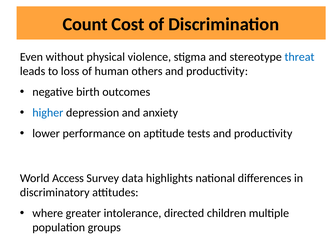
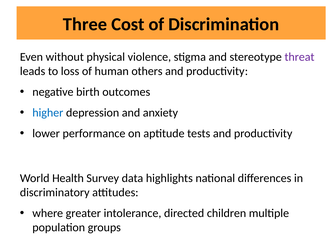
Count: Count -> Three
threat colour: blue -> purple
Access: Access -> Health
